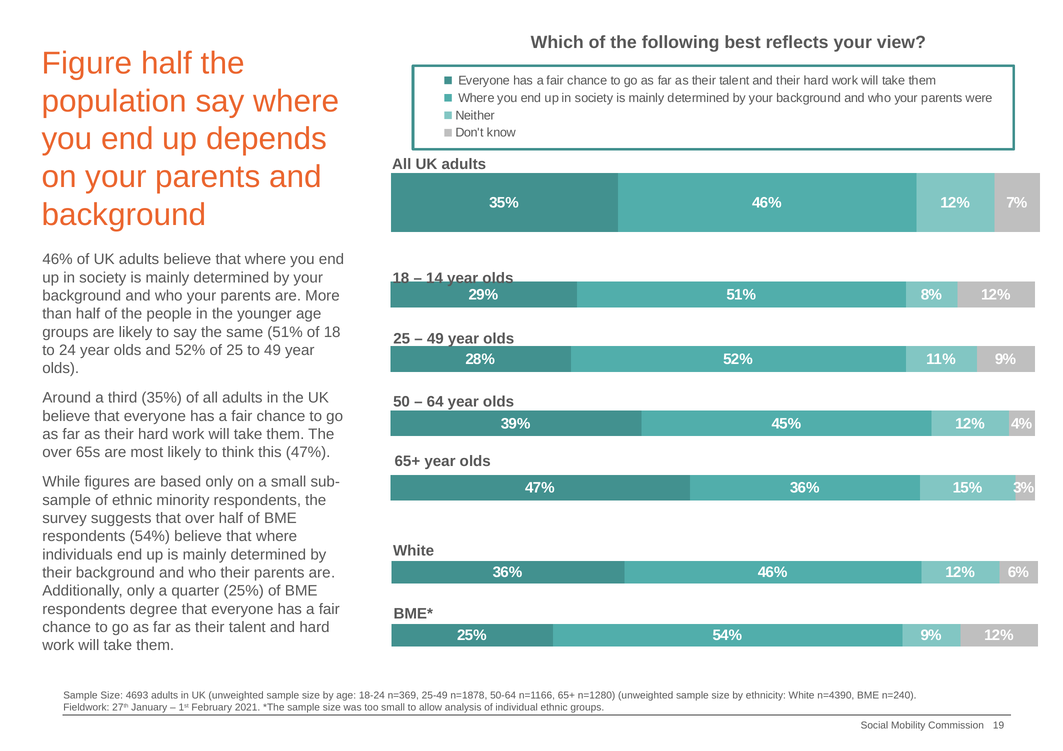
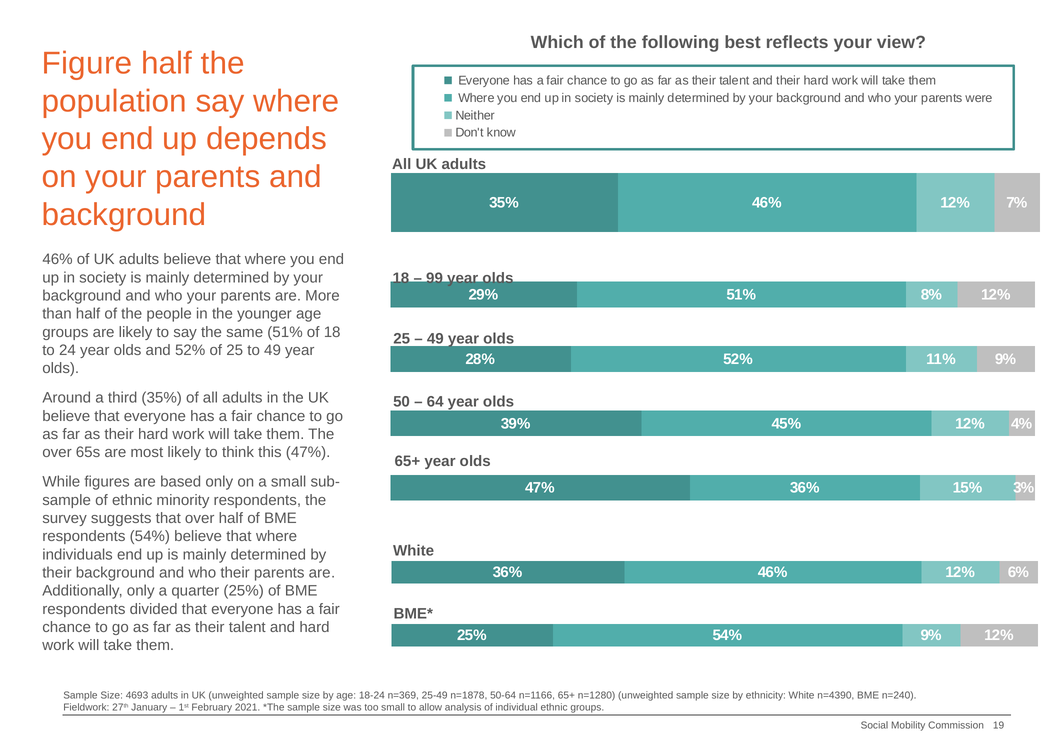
14: 14 -> 99
degree: degree -> divided
